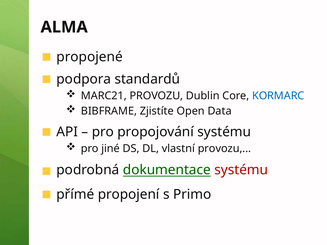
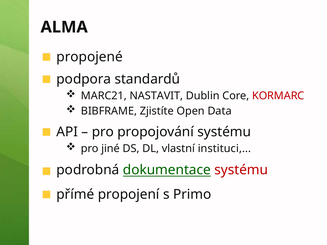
MARC21 PROVOZU: PROVOZU -> NASTAVIT
KORMARC colour: blue -> red
vlastní provozu: provozu -> instituci
